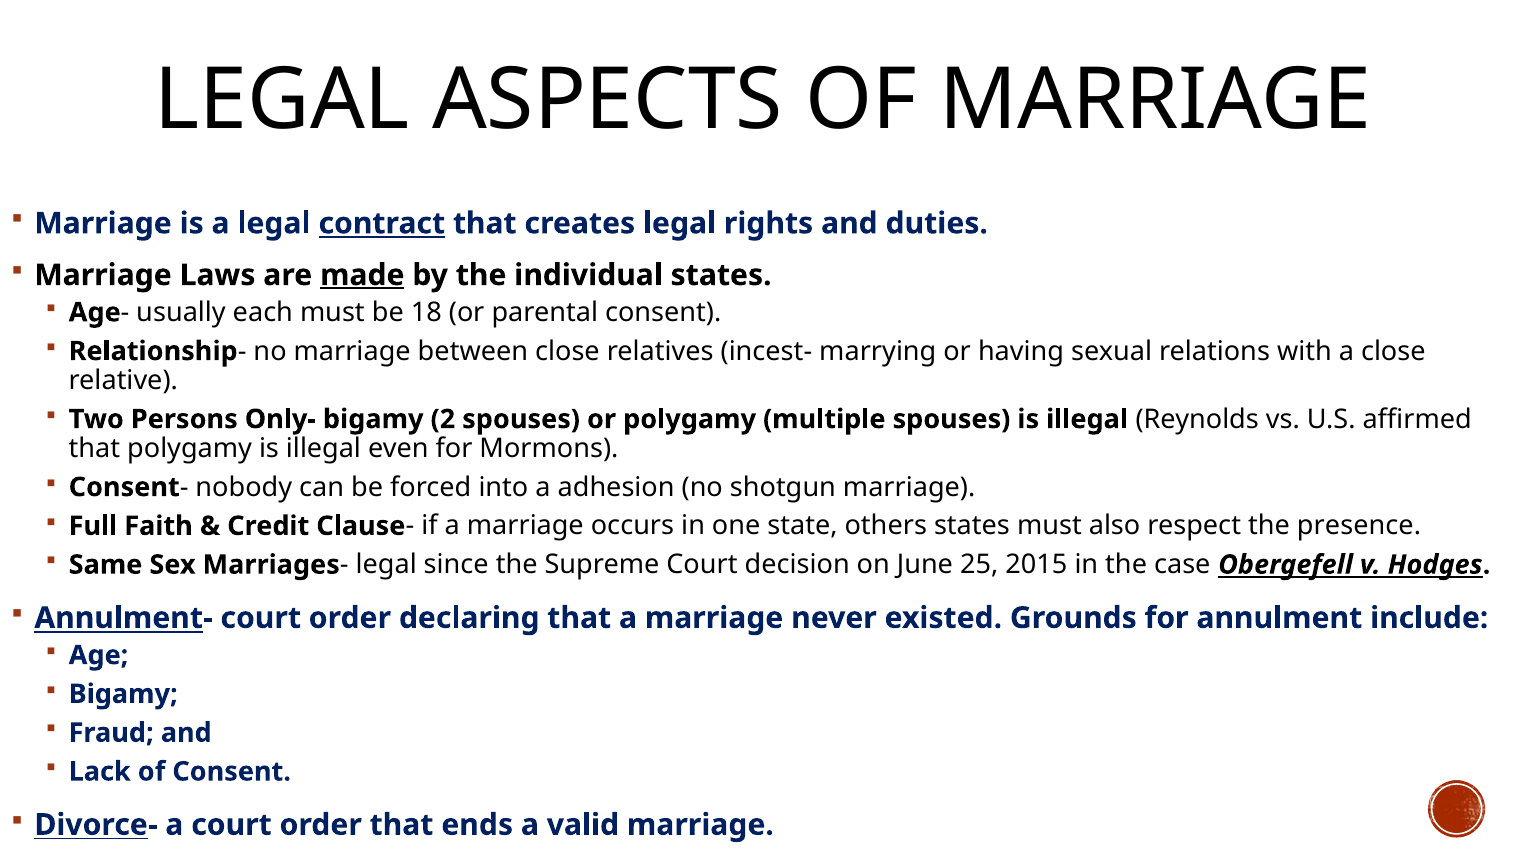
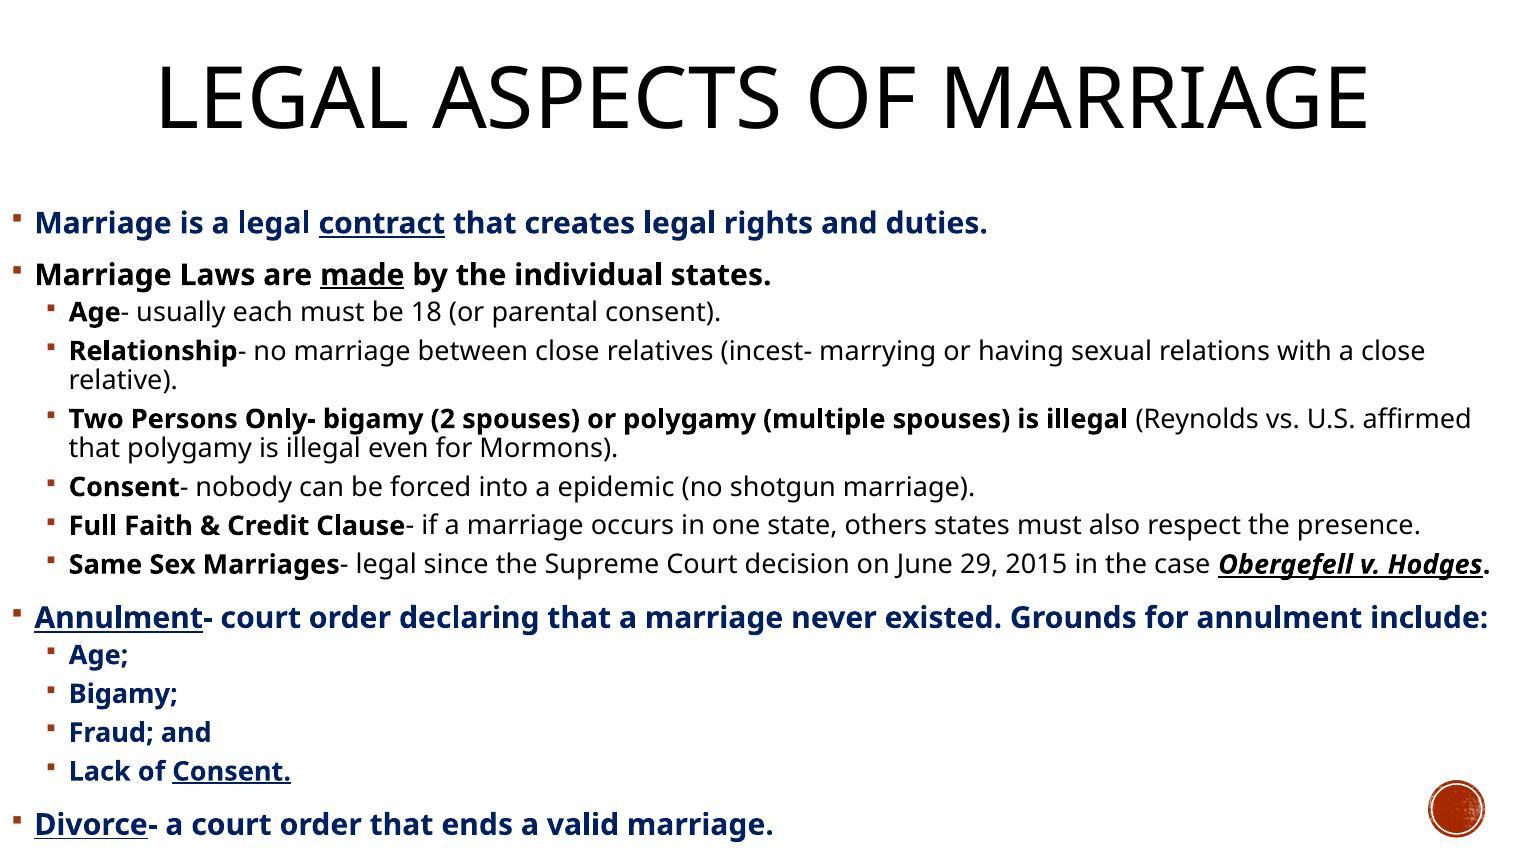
adhesion: adhesion -> epidemic
25: 25 -> 29
Consent at (232, 772) underline: none -> present
